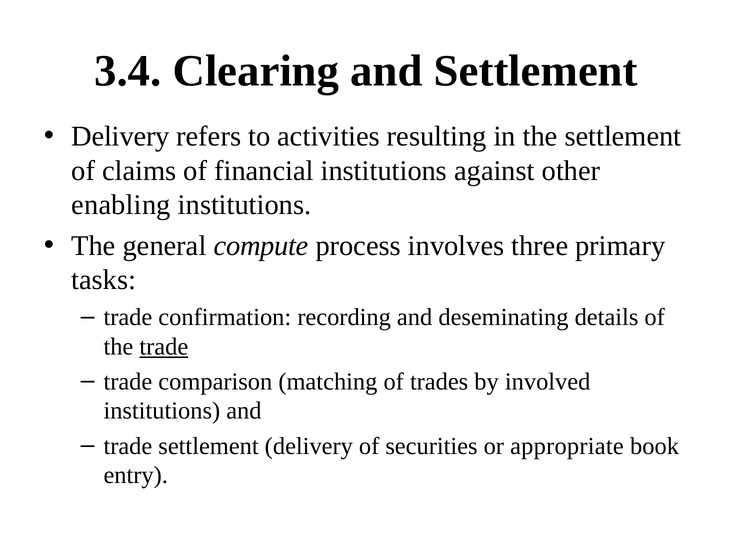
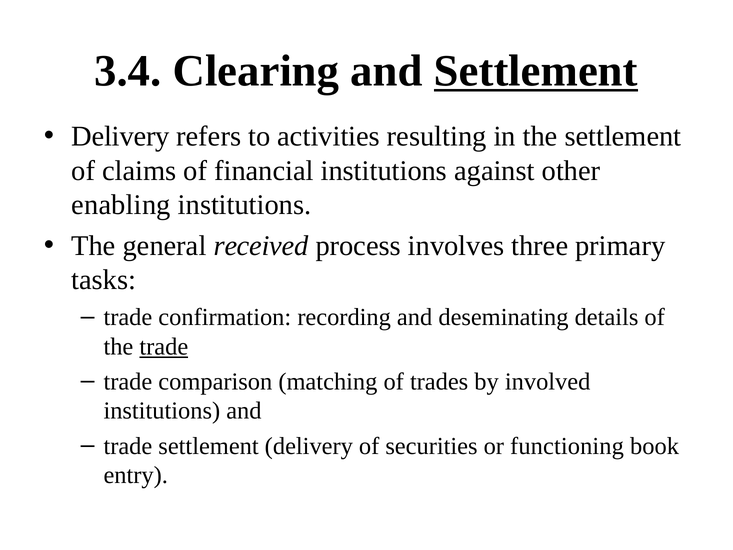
Settlement at (536, 71) underline: none -> present
compute: compute -> received
appropriate: appropriate -> functioning
